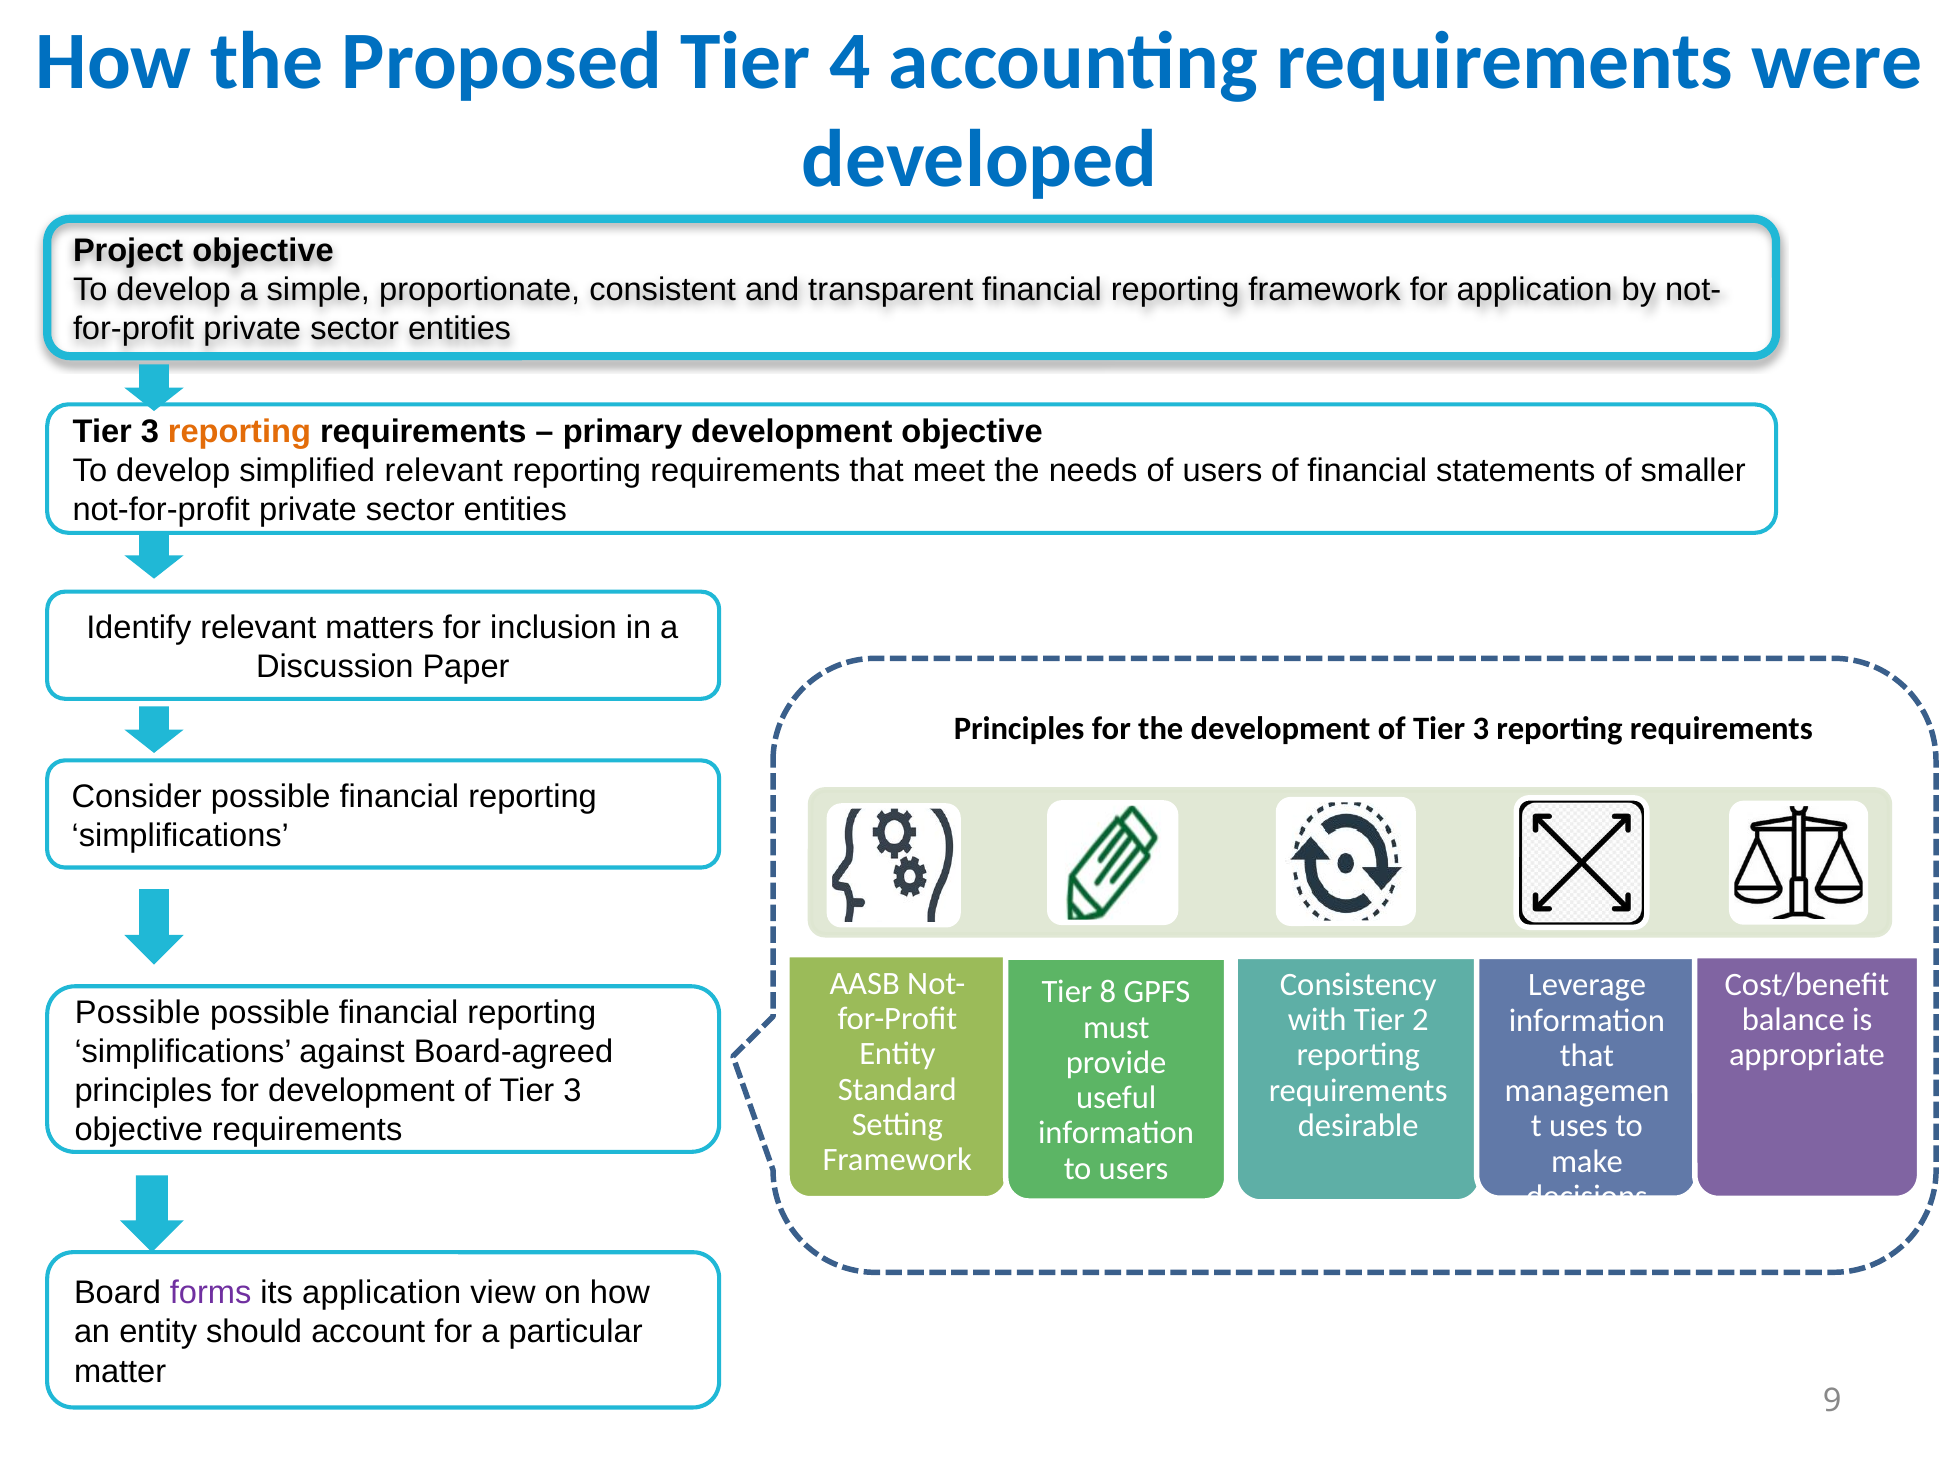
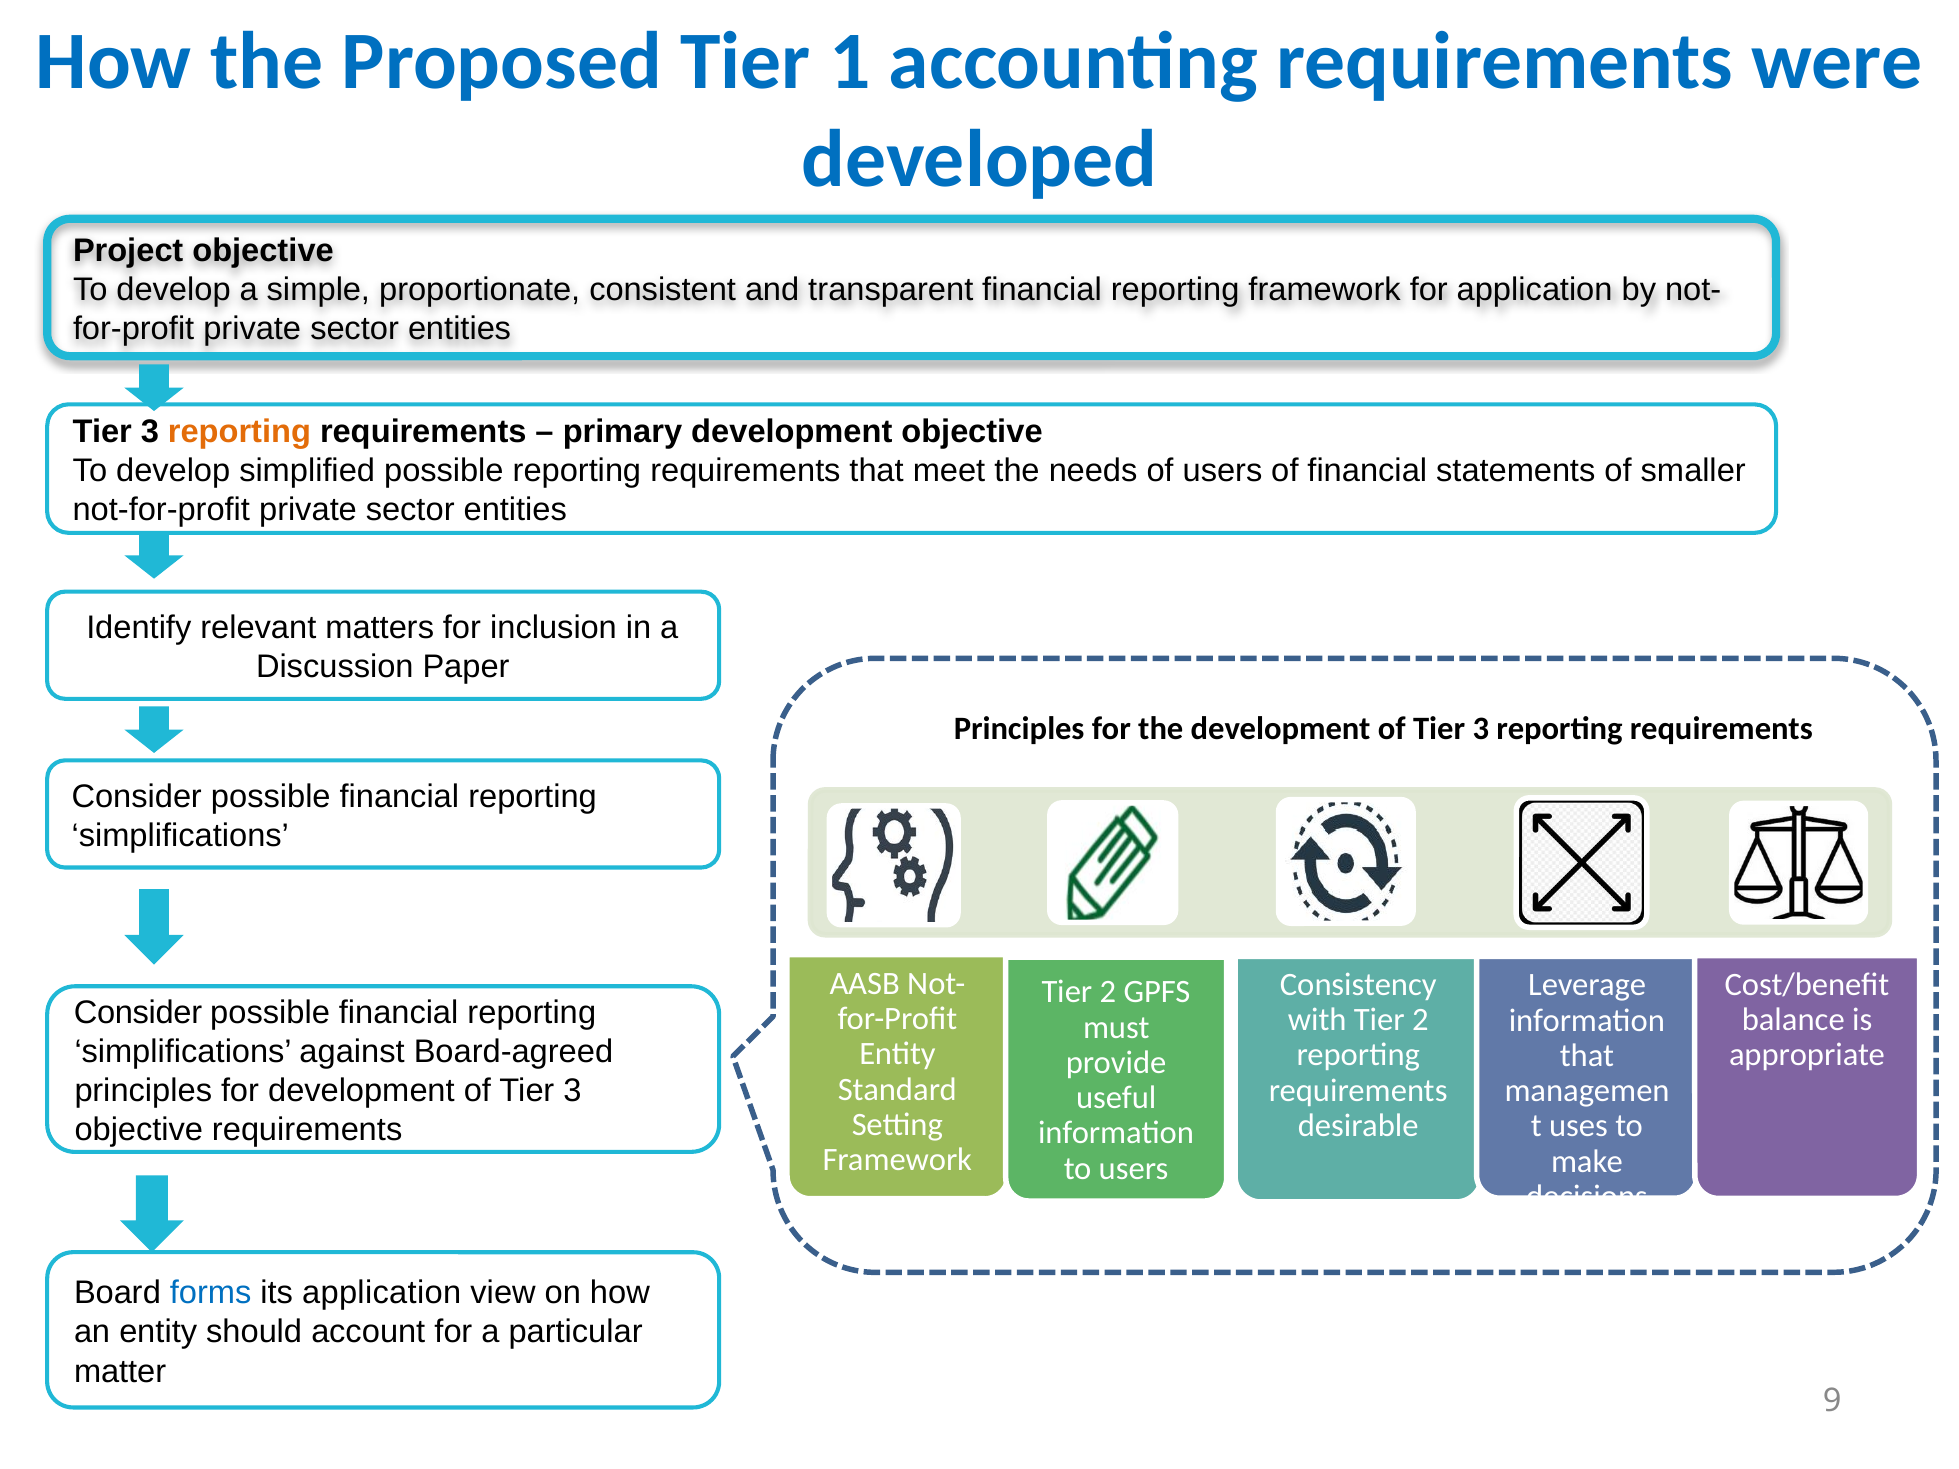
4: 4 -> 1
simplified relevant: relevant -> possible
8 at (1108, 992): 8 -> 2
Possible at (138, 1013): Possible -> Consider
forms colour: purple -> blue
